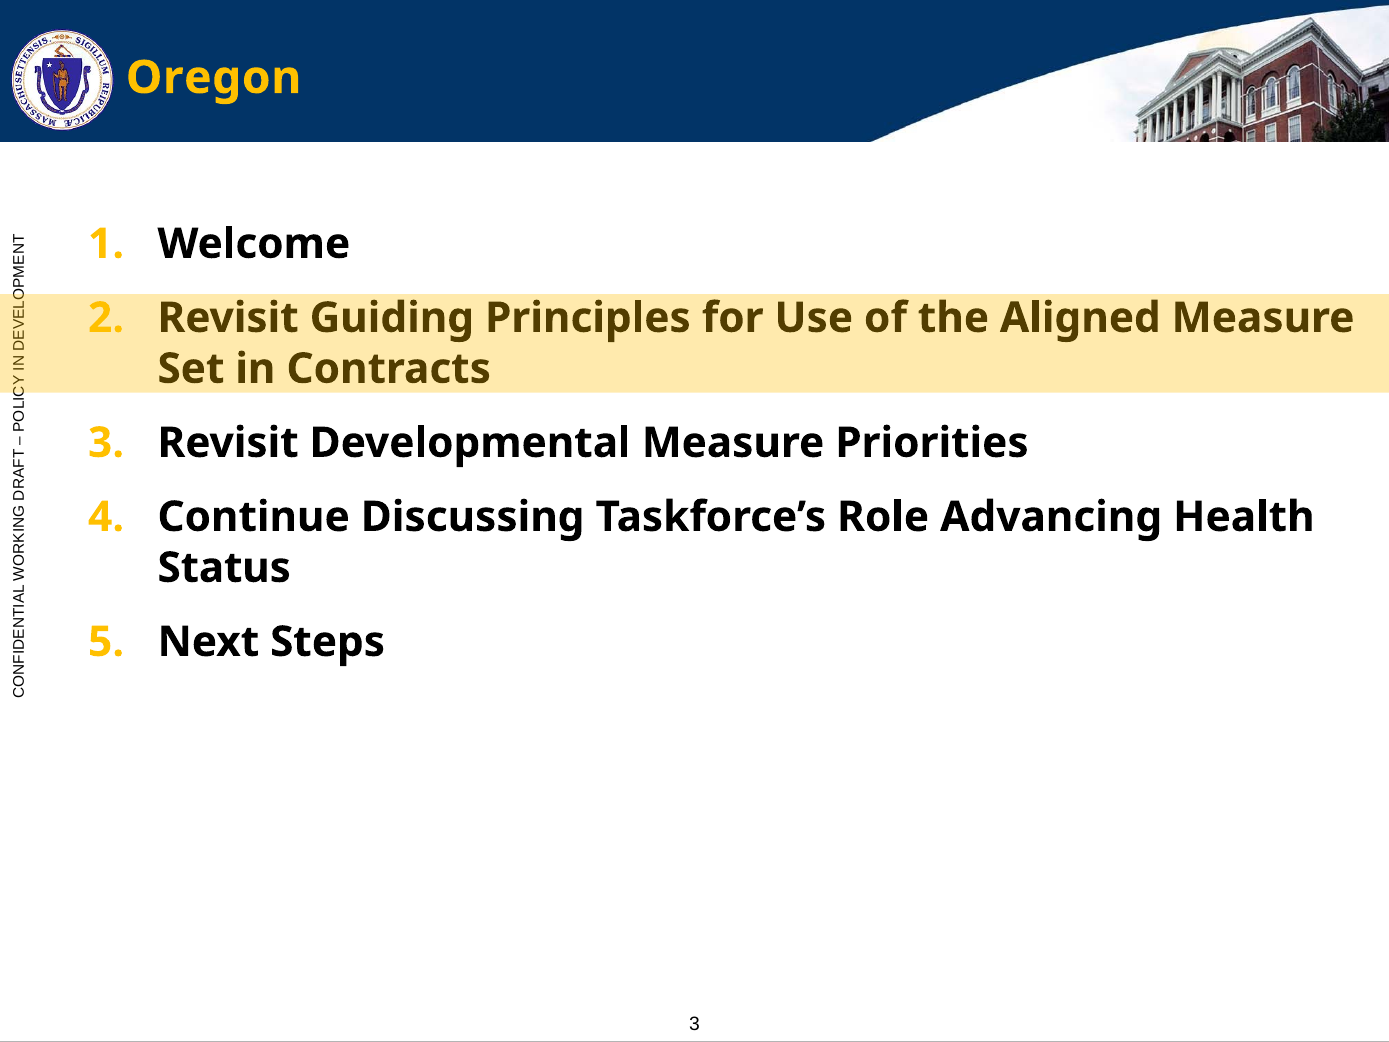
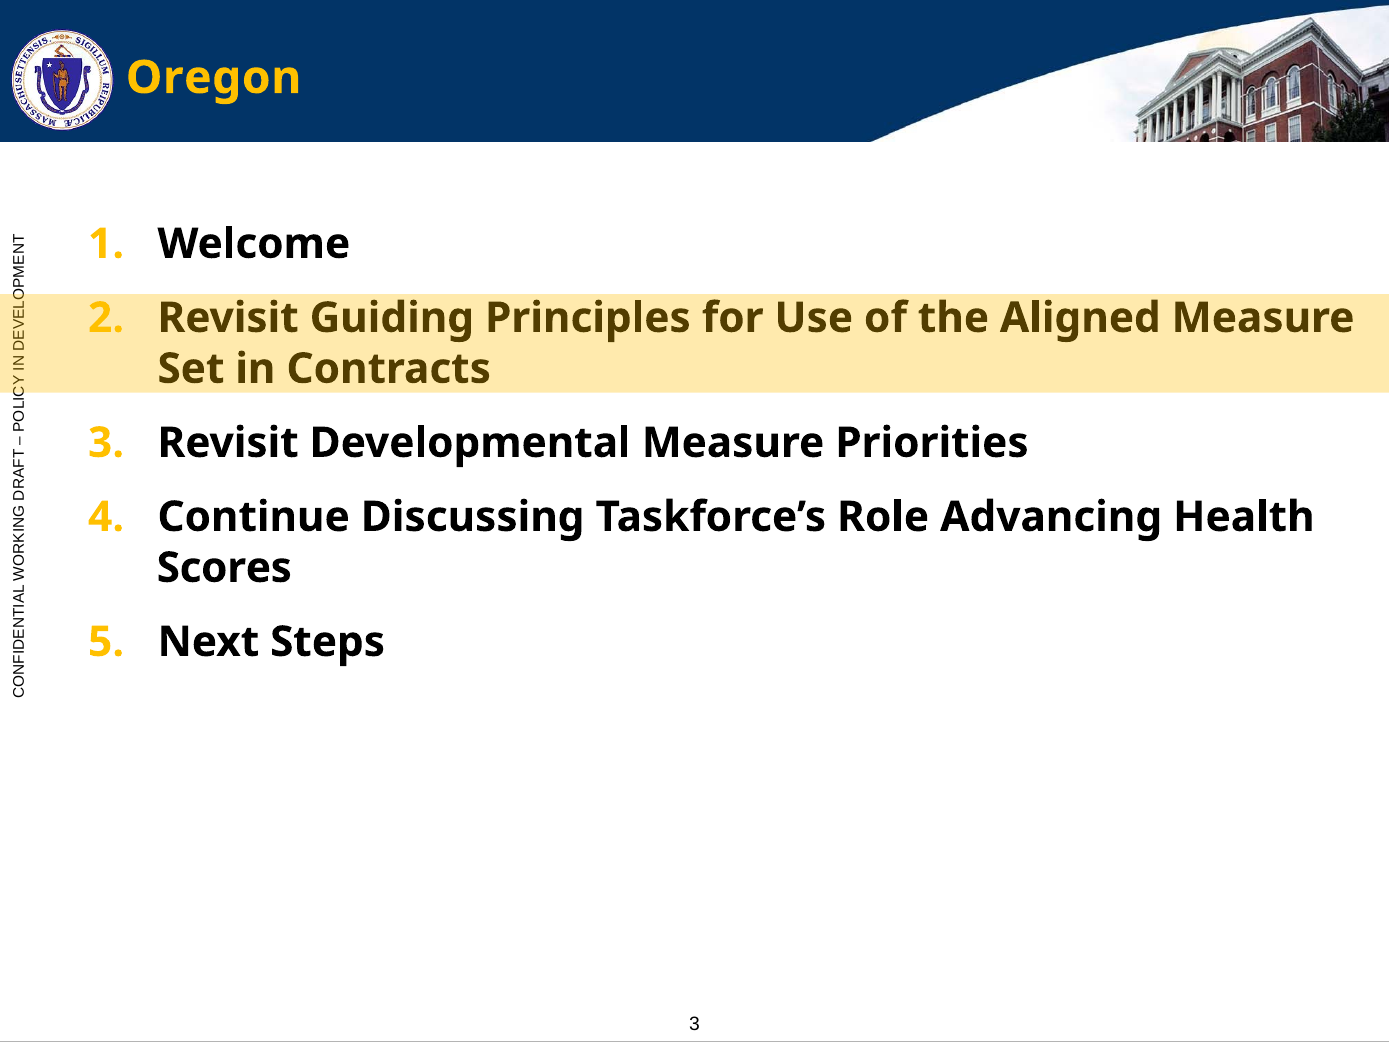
Status: Status -> Scores
